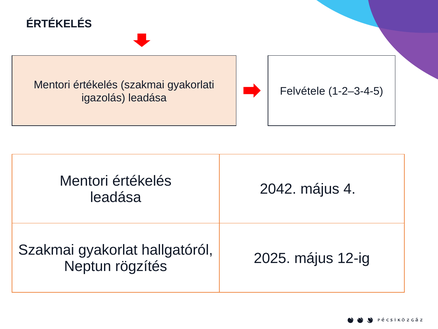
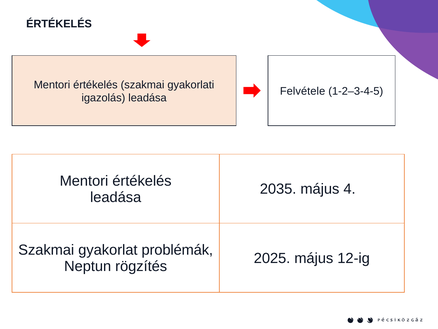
2042: 2042 -> 2035
hallgatóról: hallgatóról -> problémák
